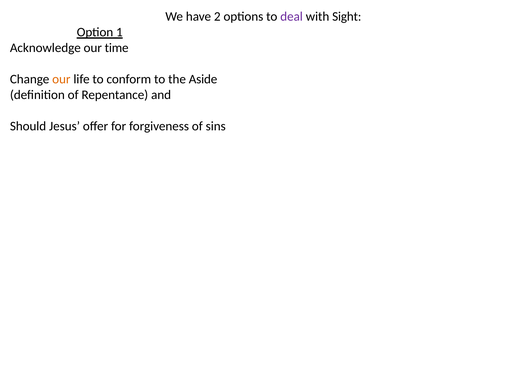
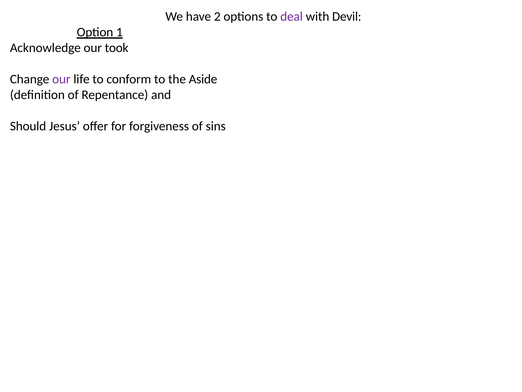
Sight: Sight -> Devil
time: time -> took
our at (61, 79) colour: orange -> purple
